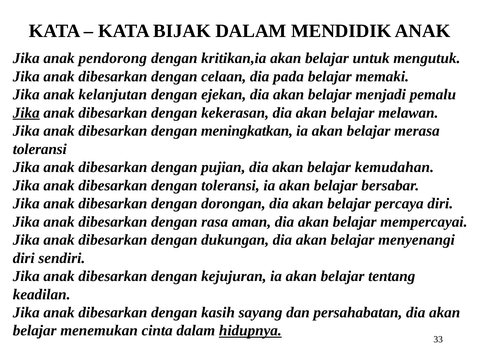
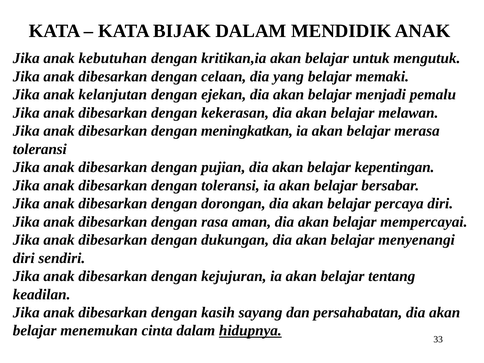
pendorong: pendorong -> kebutuhan
pada: pada -> yang
Jika at (26, 113) underline: present -> none
kemudahan: kemudahan -> kepentingan
